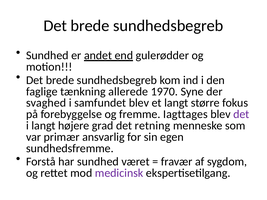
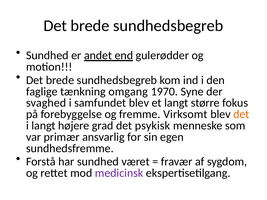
allerede: allerede -> omgang
Iagttages: Iagttages -> Virksomt
det at (241, 114) colour: purple -> orange
retning: retning -> psykisk
